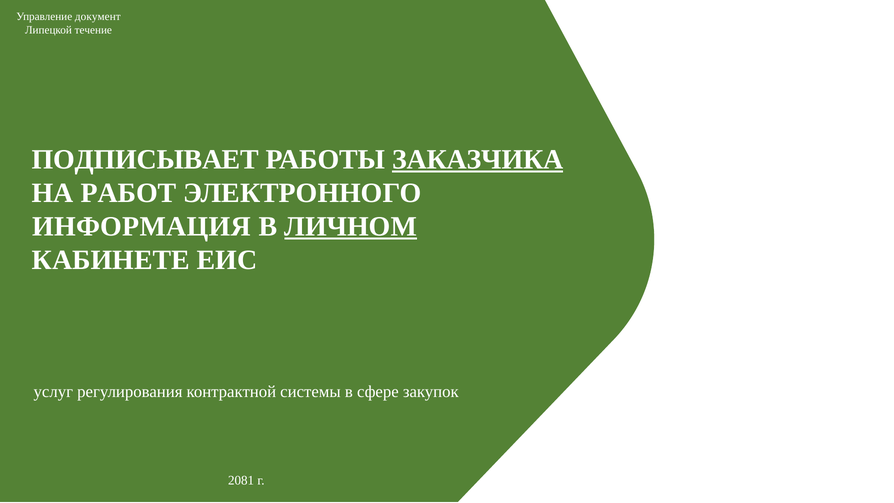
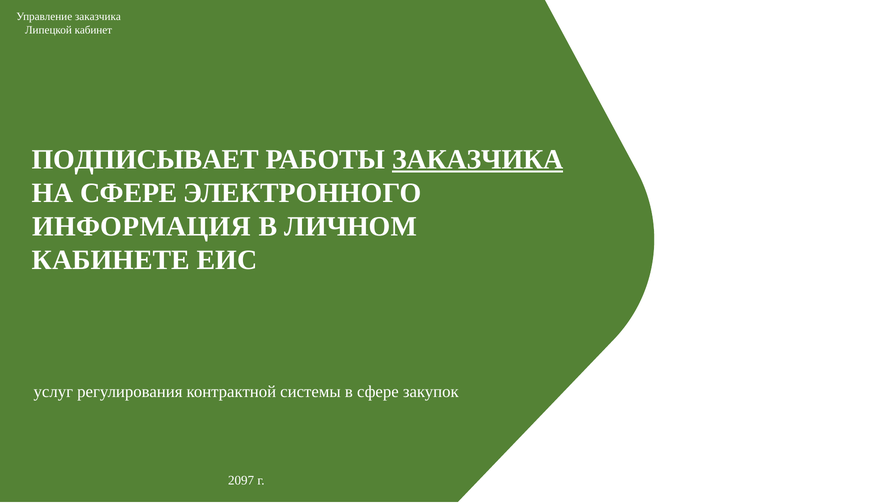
Управление документ: документ -> заказчика
течение: течение -> кабинет
НА РАБОТ: РАБОТ -> СФЕРЕ
ЛИЧНОМ underline: present -> none
2081: 2081 -> 2097
